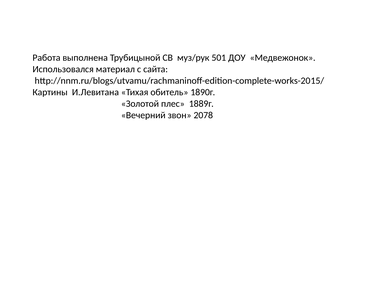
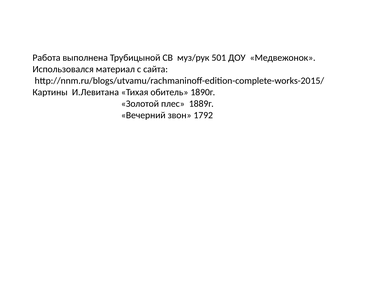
2078: 2078 -> 1792
